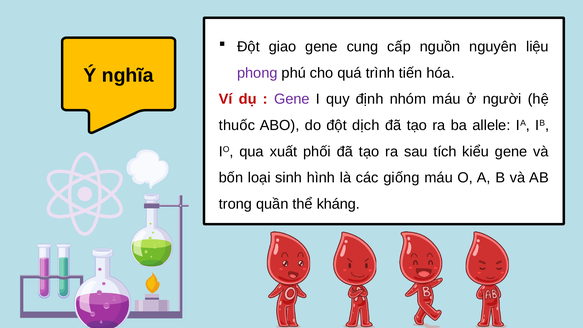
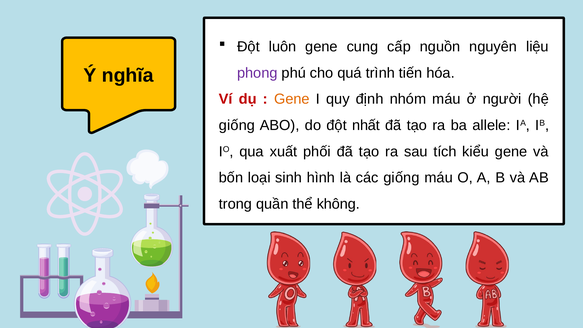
giao: giao -> luôn
Gene at (292, 99) colour: purple -> orange
thuốc at (237, 125): thuốc -> giống
dịch: dịch -> nhất
kháng: kháng -> không
